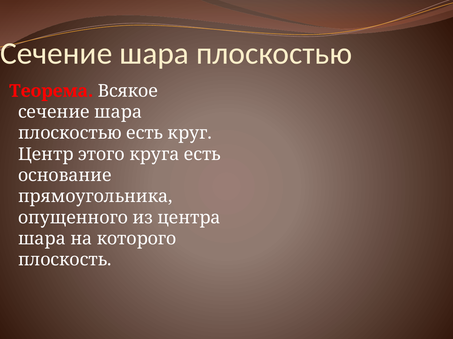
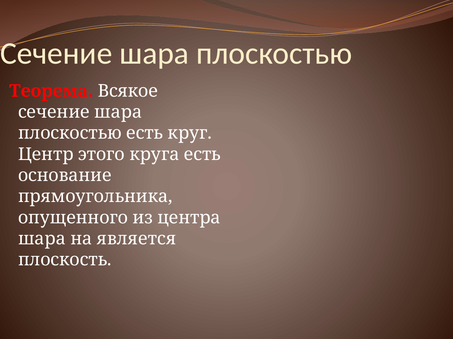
которого: которого -> является
